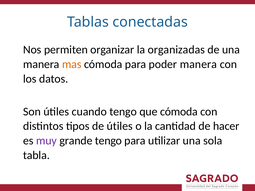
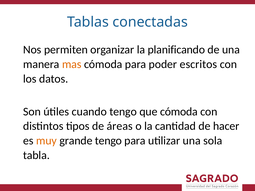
organizadas: organizadas -> planificando
poder manera: manera -> escritos
de útiles: útiles -> áreas
muy colour: purple -> orange
